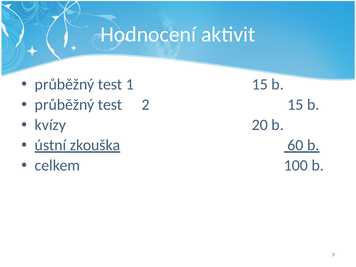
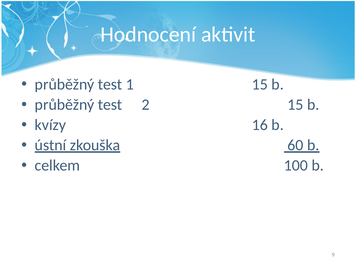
20: 20 -> 16
